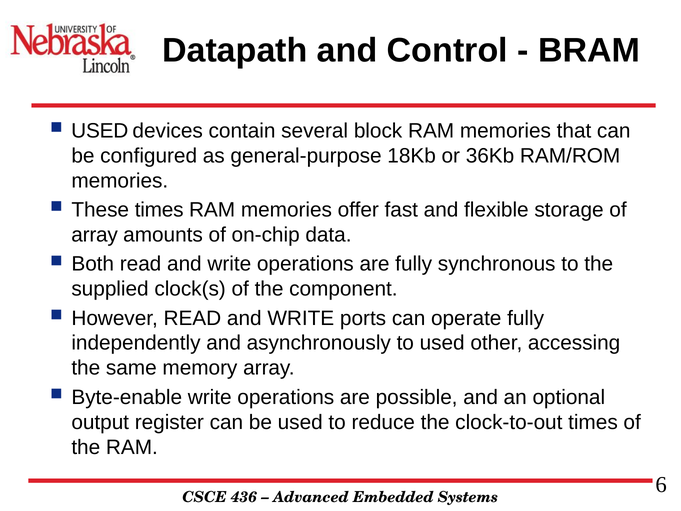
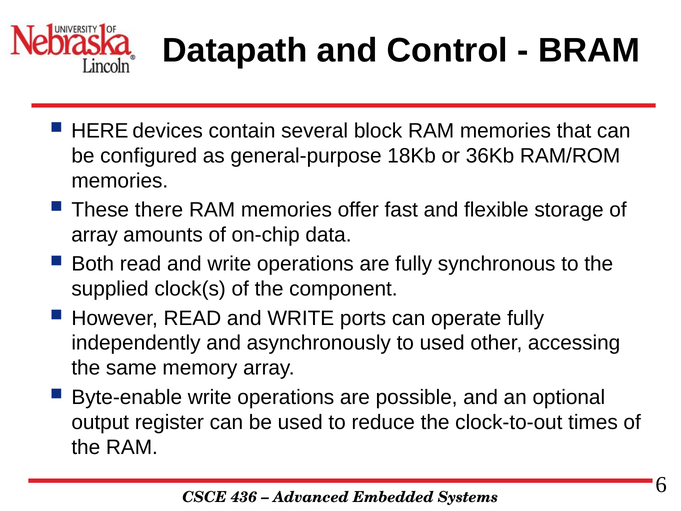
USED at (100, 131): USED -> HERE
These times: times -> there
